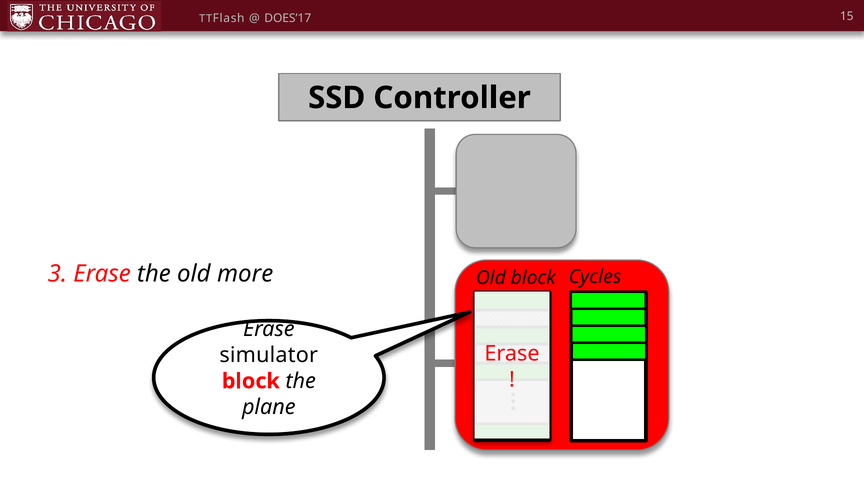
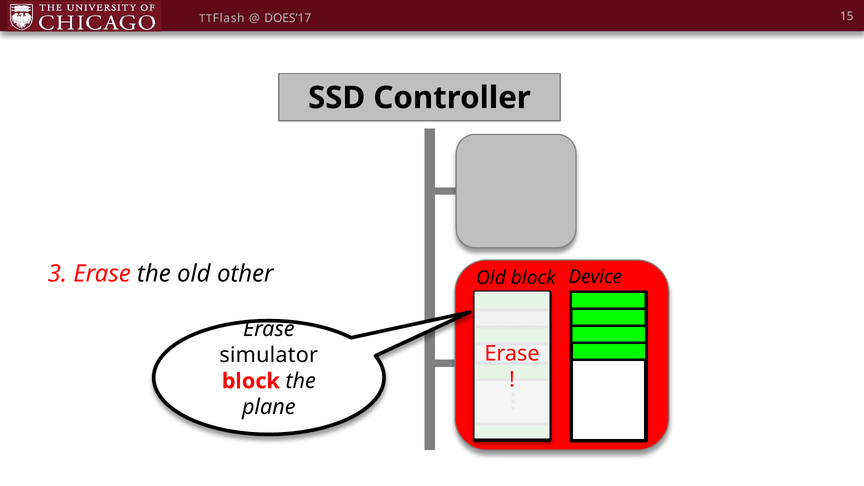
more: more -> other
Cycles: Cycles -> Device
